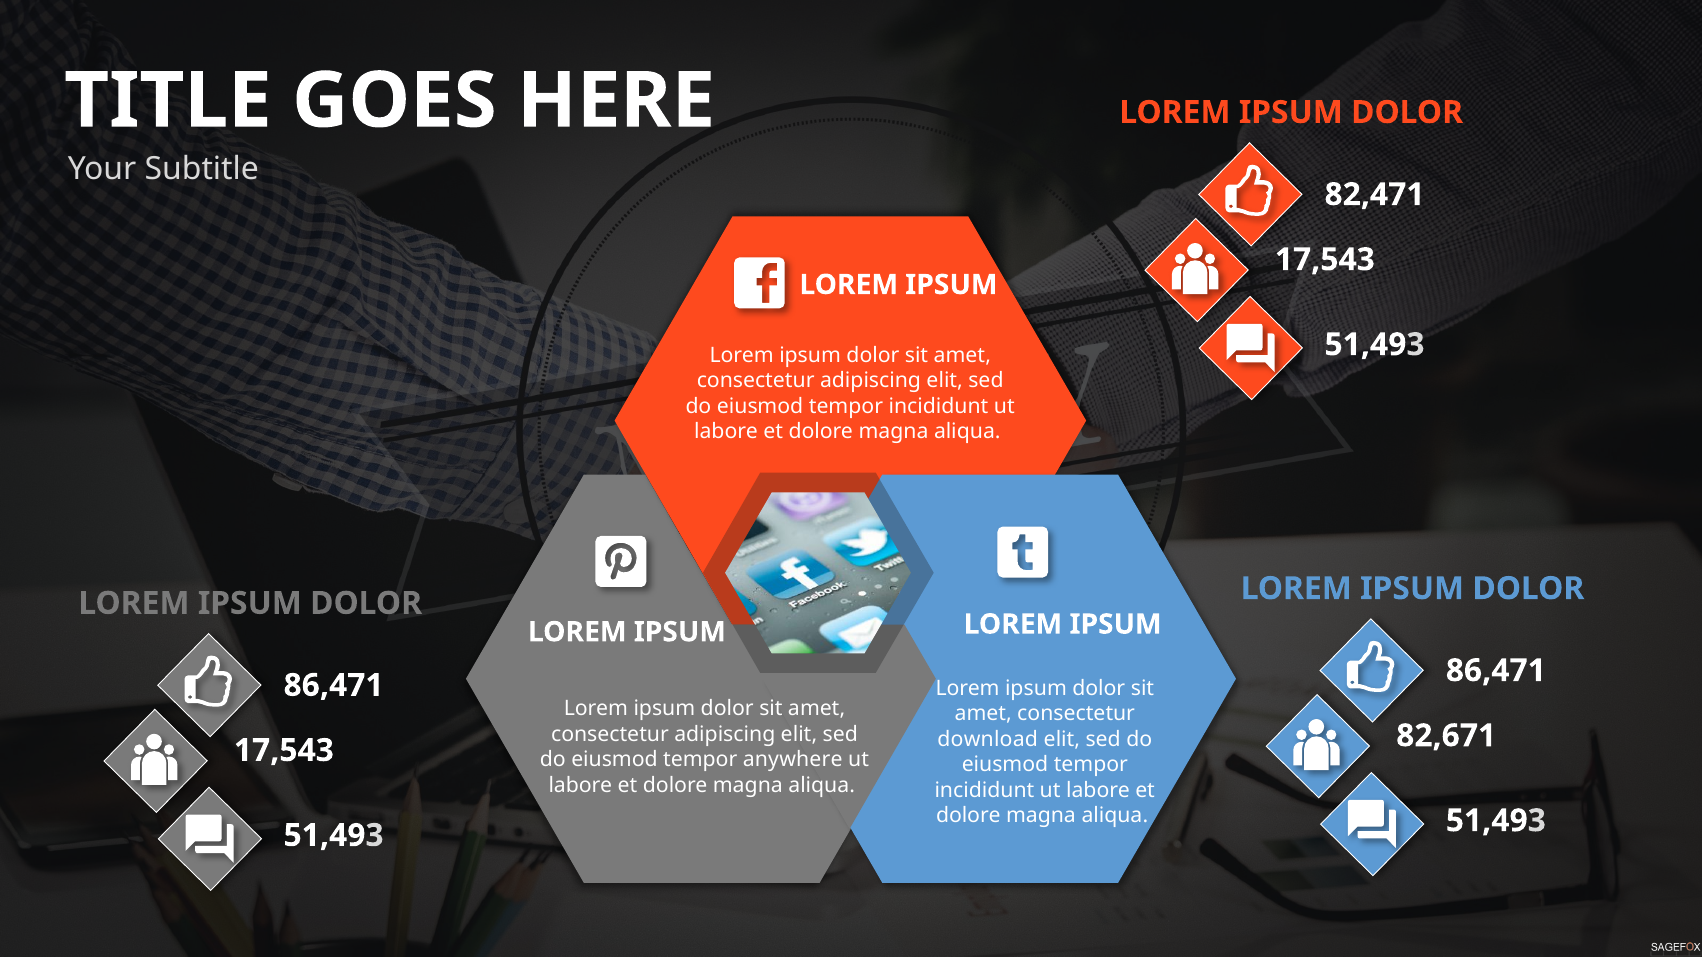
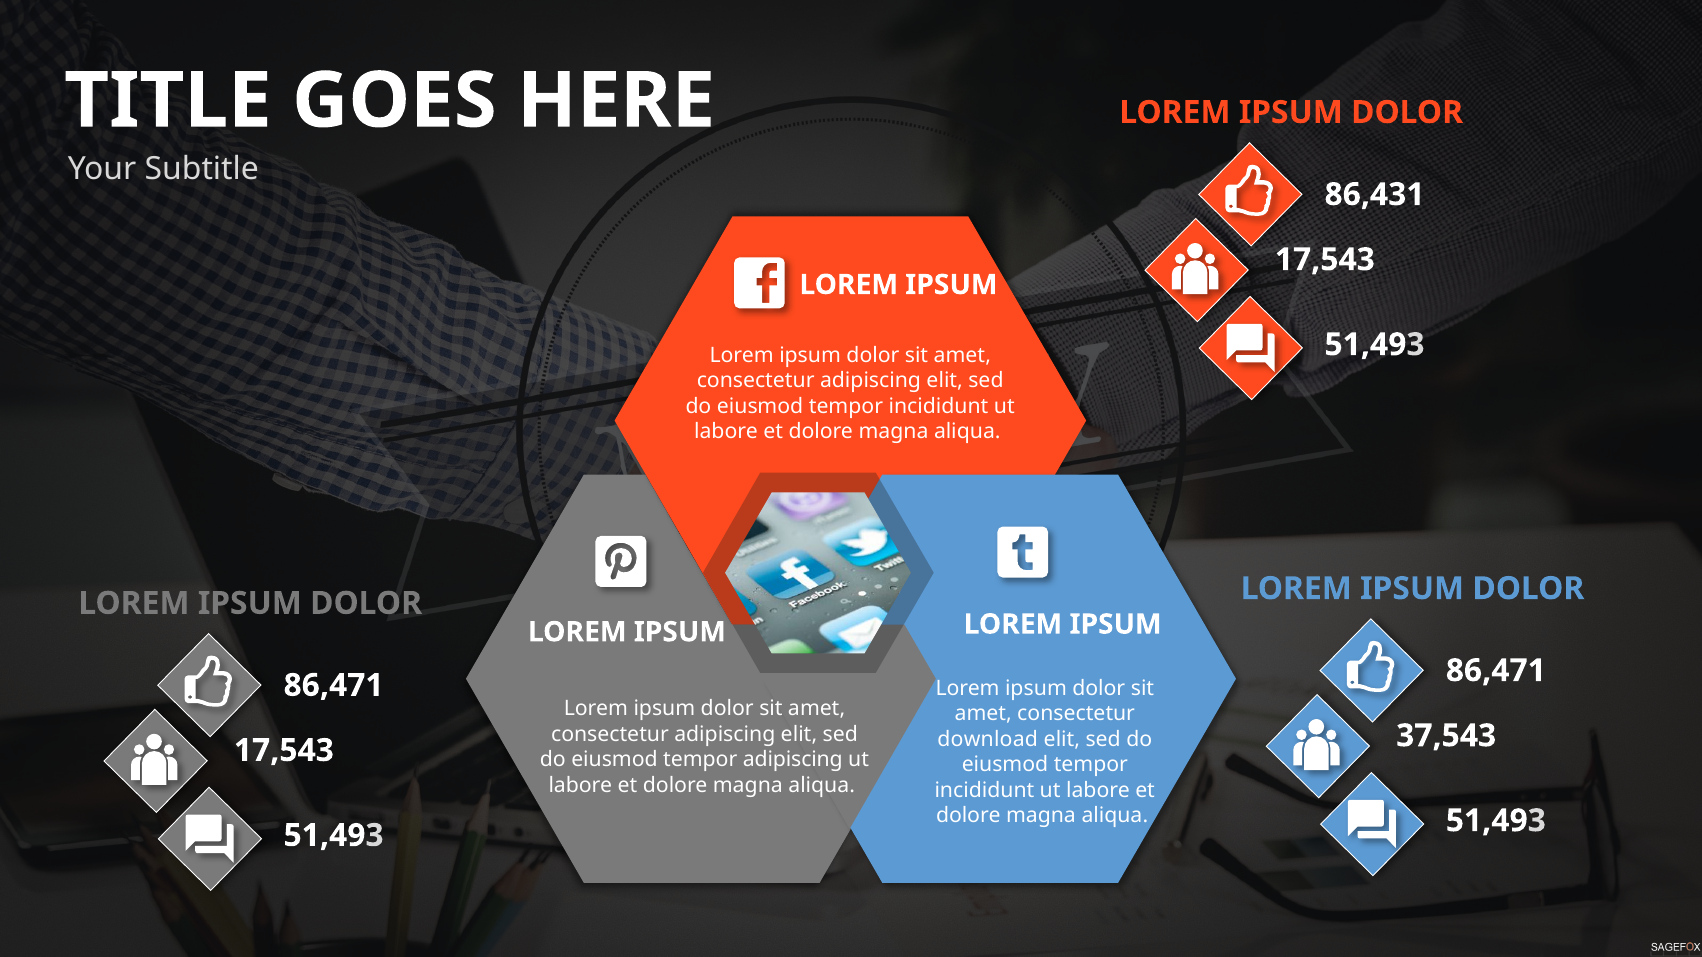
82,471: 82,471 -> 86,431
82,671: 82,671 -> 37,543
tempor anywhere: anywhere -> adipiscing
